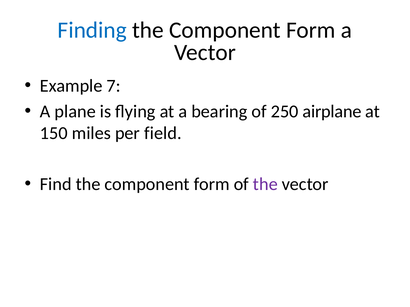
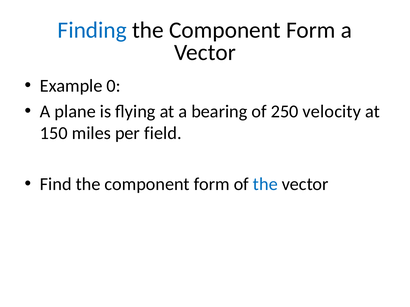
7: 7 -> 0
airplane: airplane -> velocity
the at (265, 184) colour: purple -> blue
